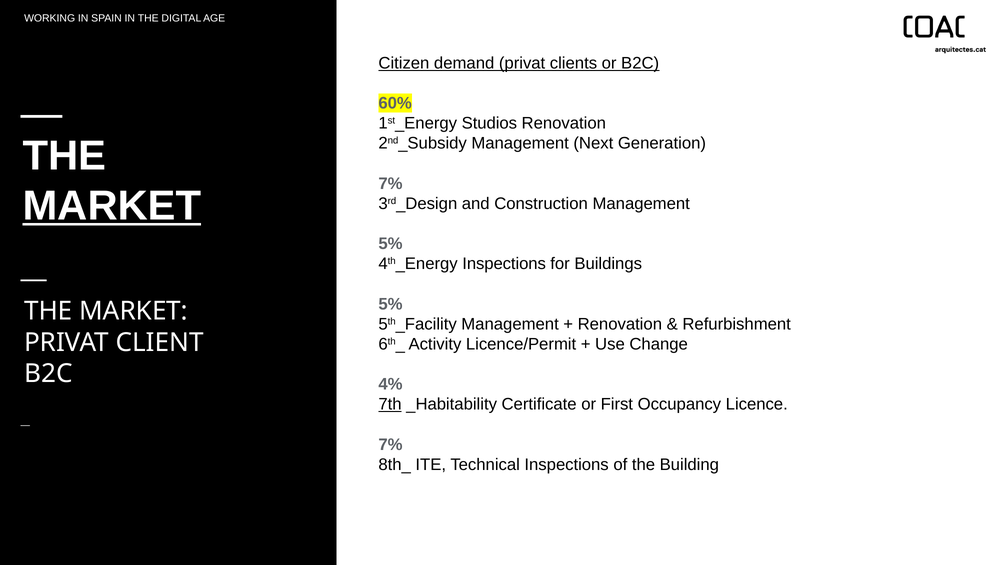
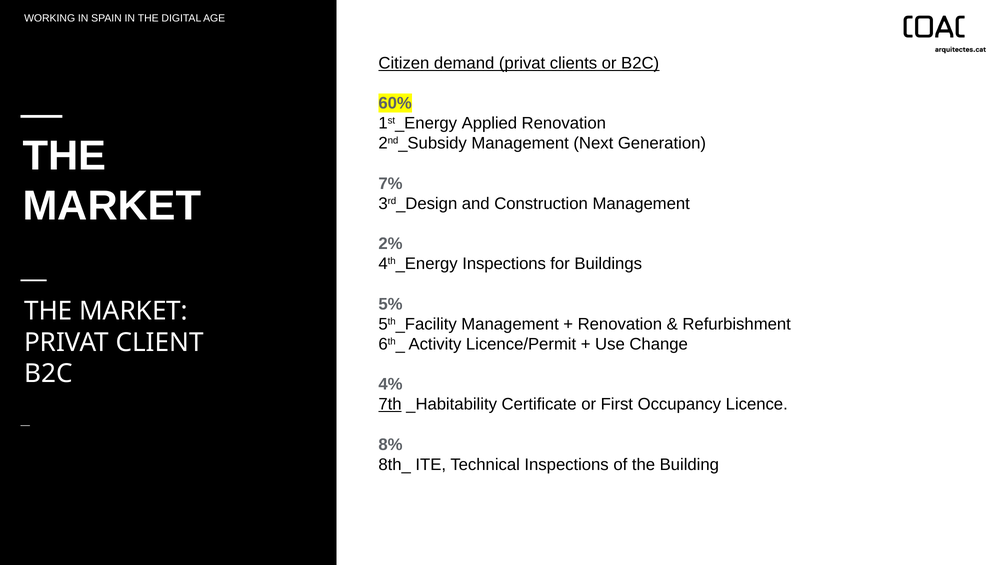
Studios: Studios -> Applied
MARKET at (112, 206) underline: present -> none
5% at (391, 244): 5% -> 2%
7% at (391, 444): 7% -> 8%
